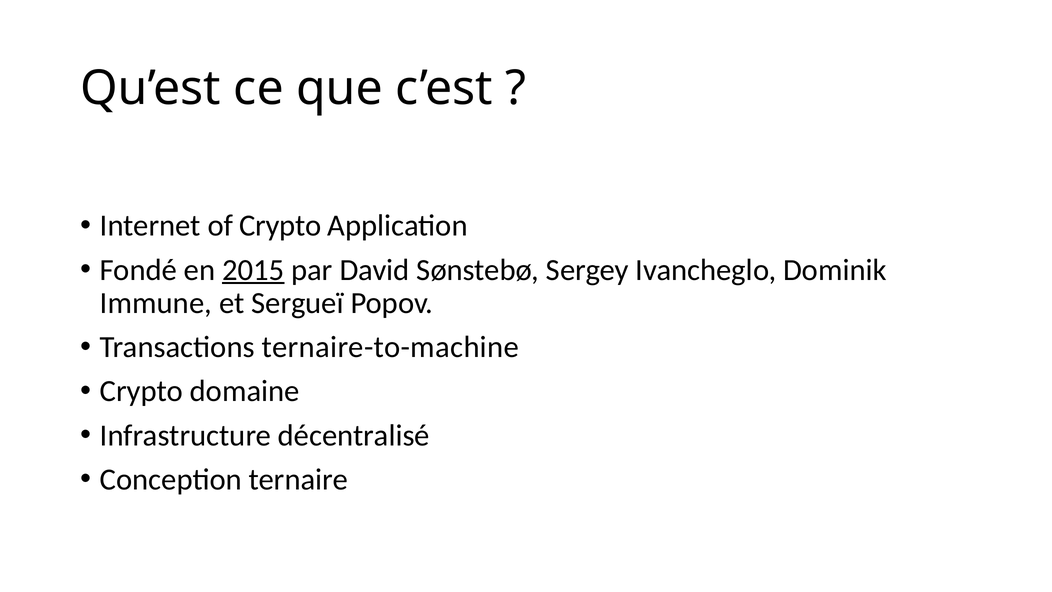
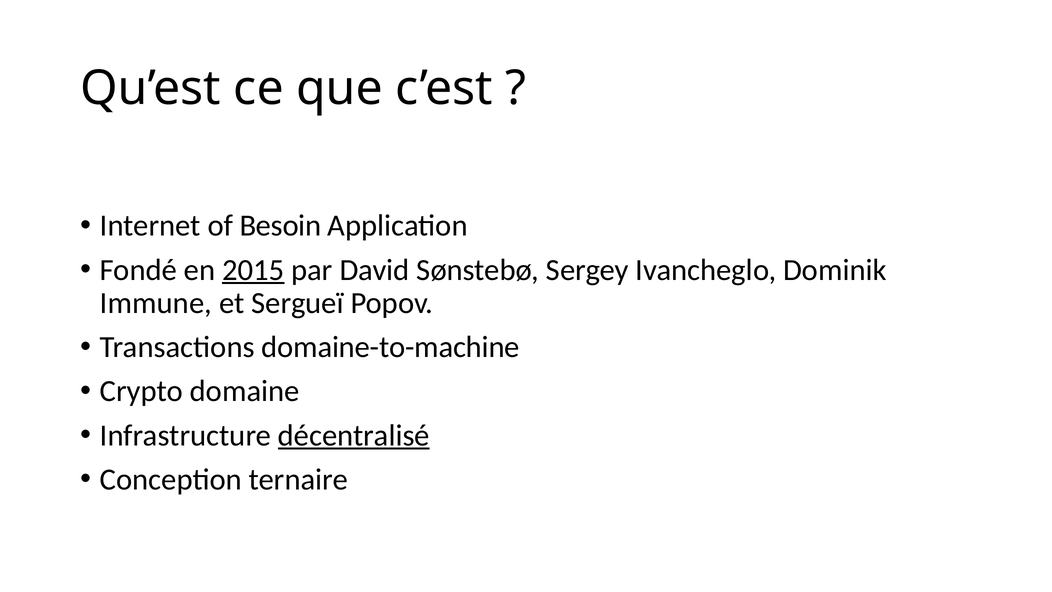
of Crypto: Crypto -> Besoin
ternaire-to-machine: ternaire-to-machine -> domaine-to-machine
décentralisé underline: none -> present
